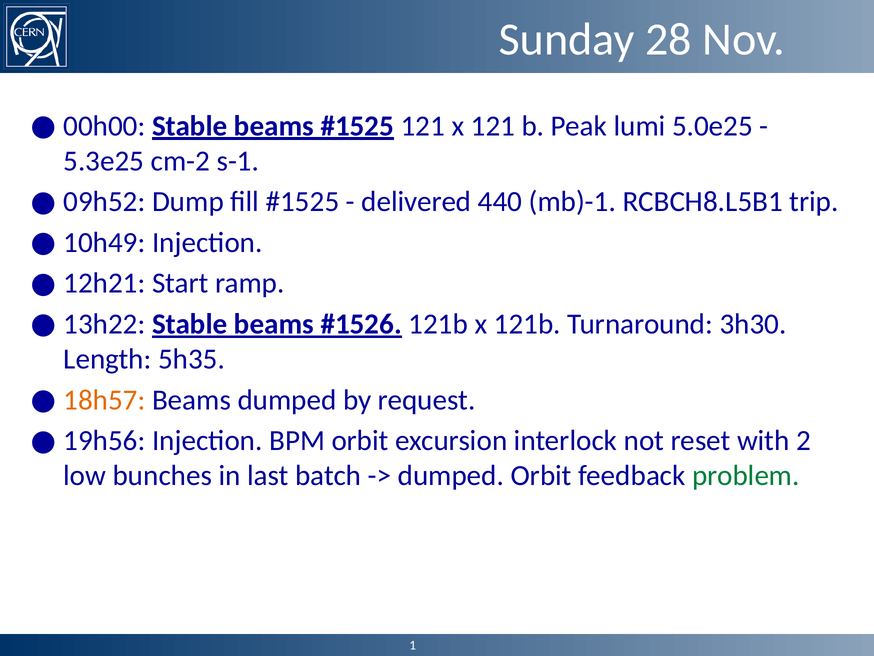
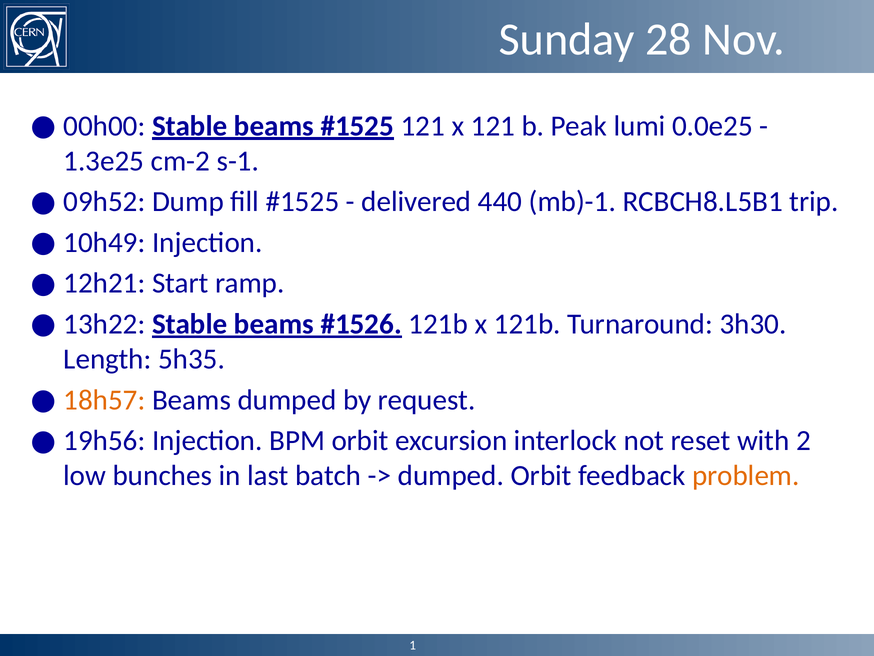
5.0e25: 5.0e25 -> 0.0e25
5.3e25: 5.3e25 -> 1.3e25
problem colour: green -> orange
